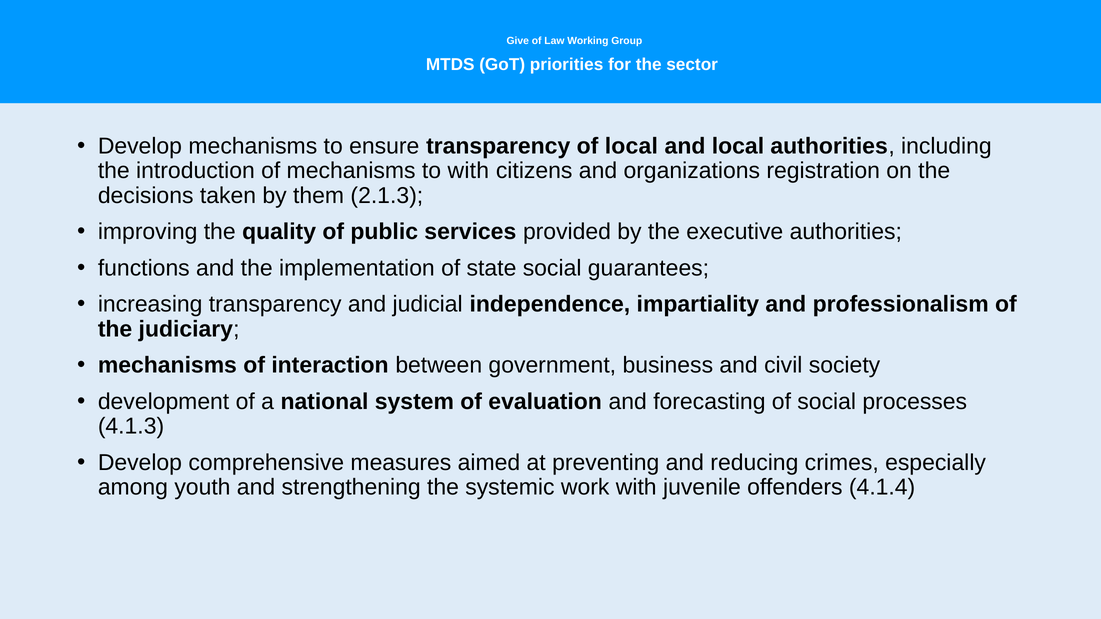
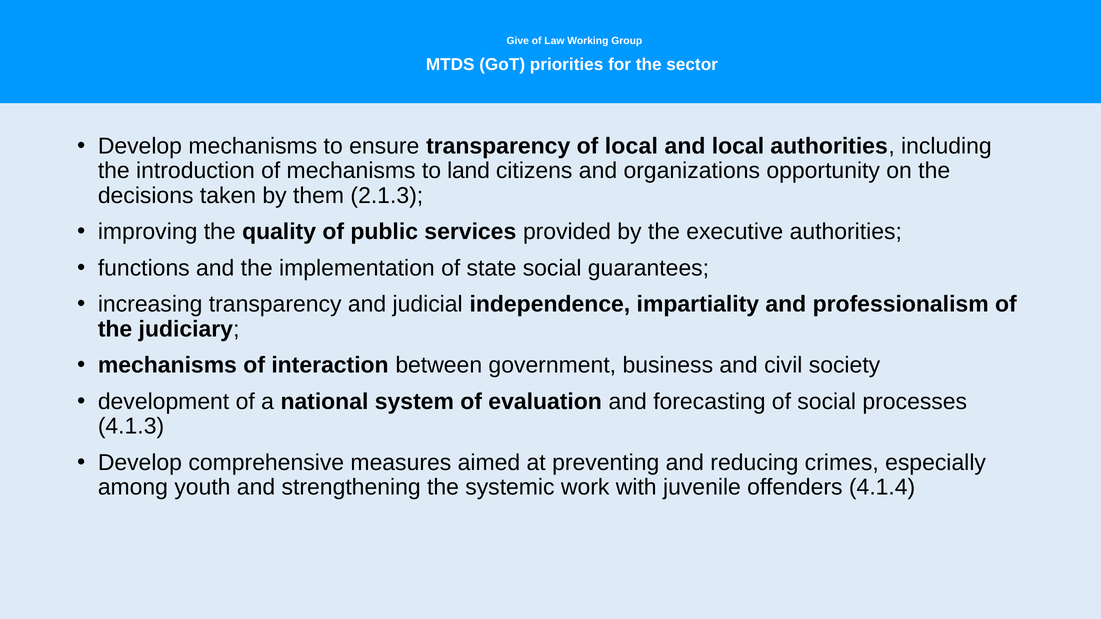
to with: with -> land
registration: registration -> opportunity
